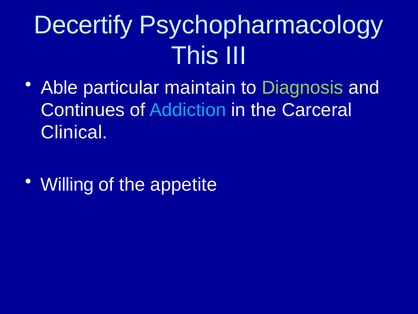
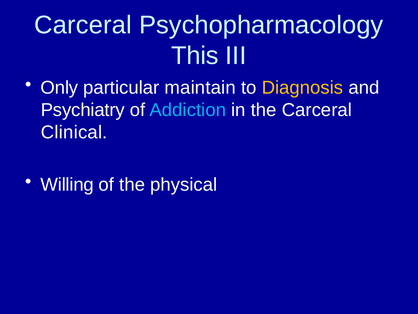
Decertify at (83, 25): Decertify -> Carceral
Able: Able -> Only
Diagnosis colour: light green -> yellow
Continues: Continues -> Psychiatry
appetite: appetite -> physical
